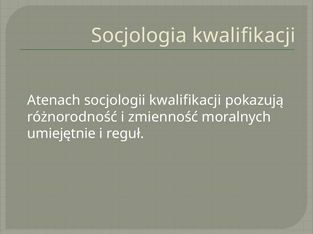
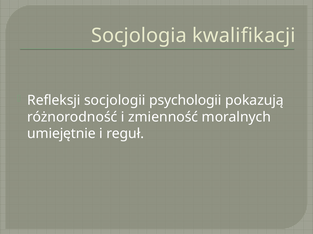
Atenach: Atenach -> Refleksji
socjologii kwalifikacji: kwalifikacji -> psychologii
